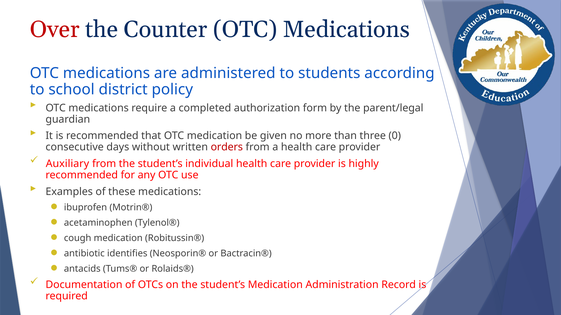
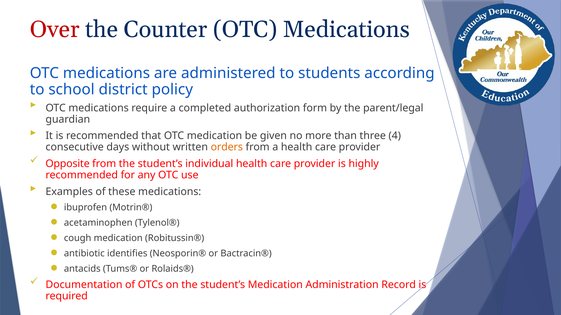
0: 0 -> 4
orders colour: red -> orange
Auxiliary: Auxiliary -> Opposite
